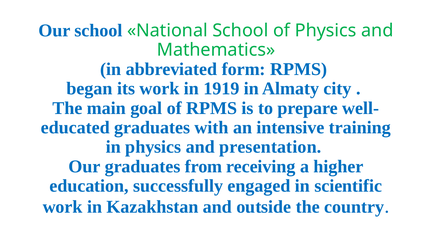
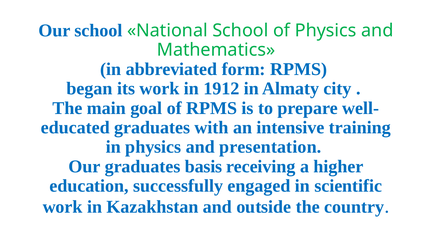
1919: 1919 -> 1912
from: from -> basis
